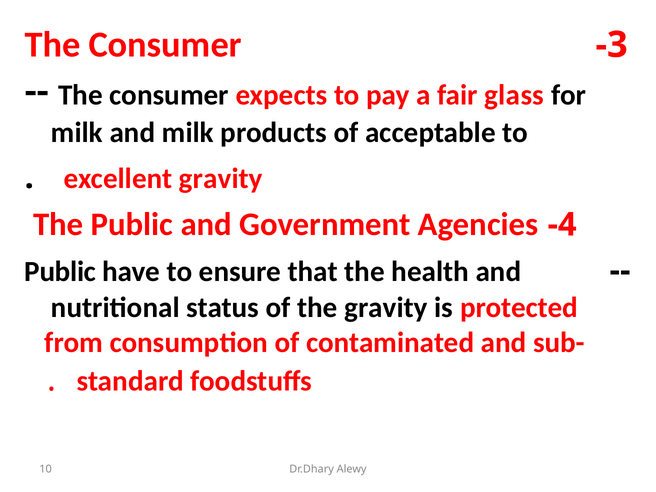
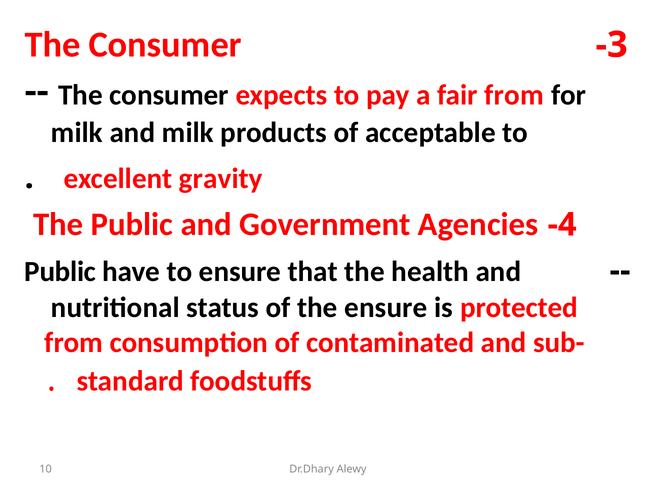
fair glass: glass -> from
the gravity: gravity -> ensure
